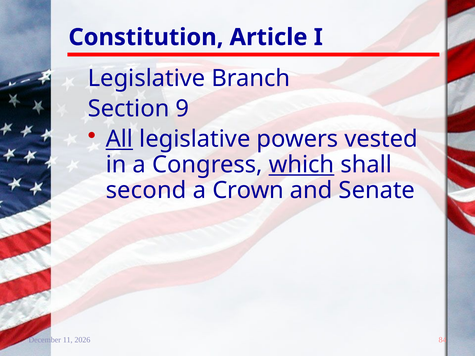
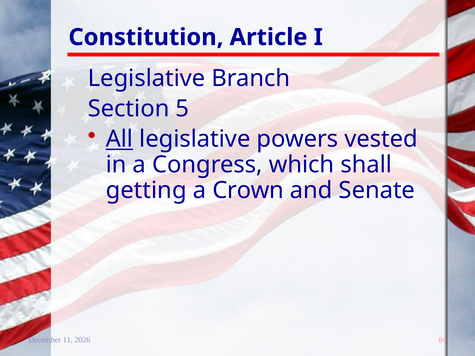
9: 9 -> 5
which underline: present -> none
second: second -> getting
